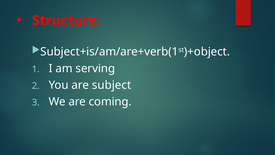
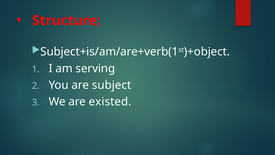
coming: coming -> existed
